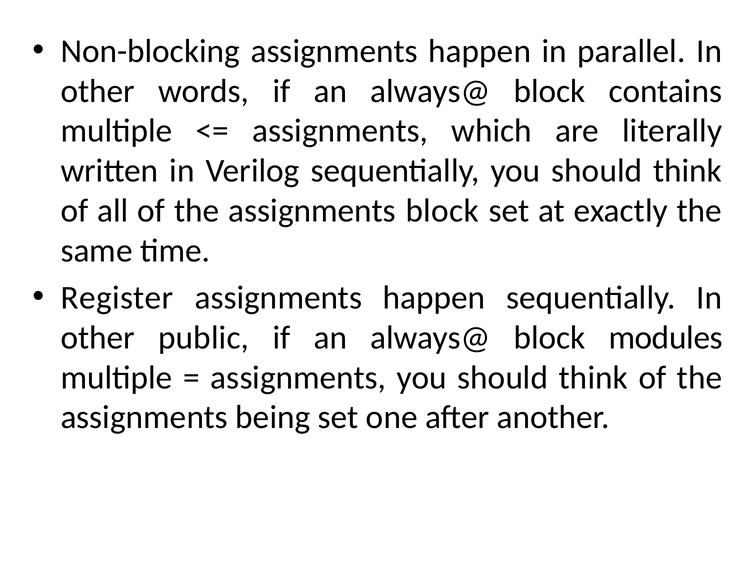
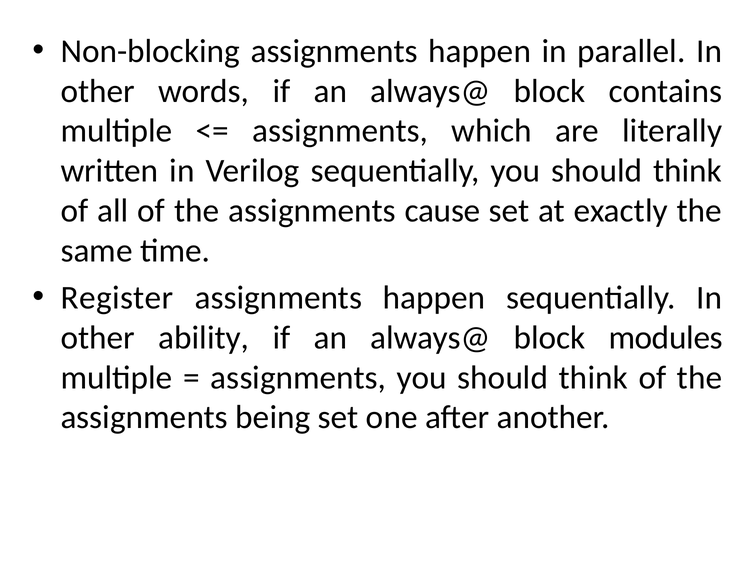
assignments block: block -> cause
public: public -> ability
